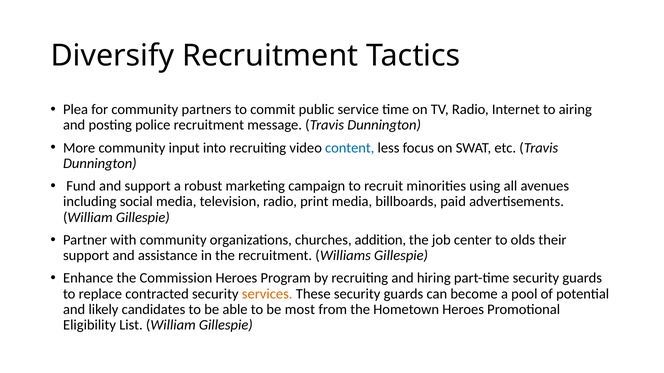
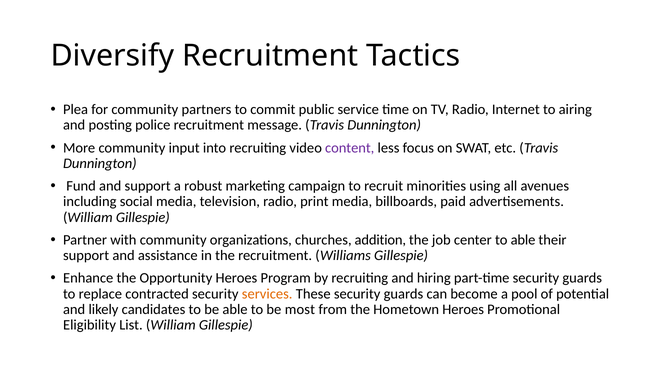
content colour: blue -> purple
to olds: olds -> able
Commission: Commission -> Opportunity
